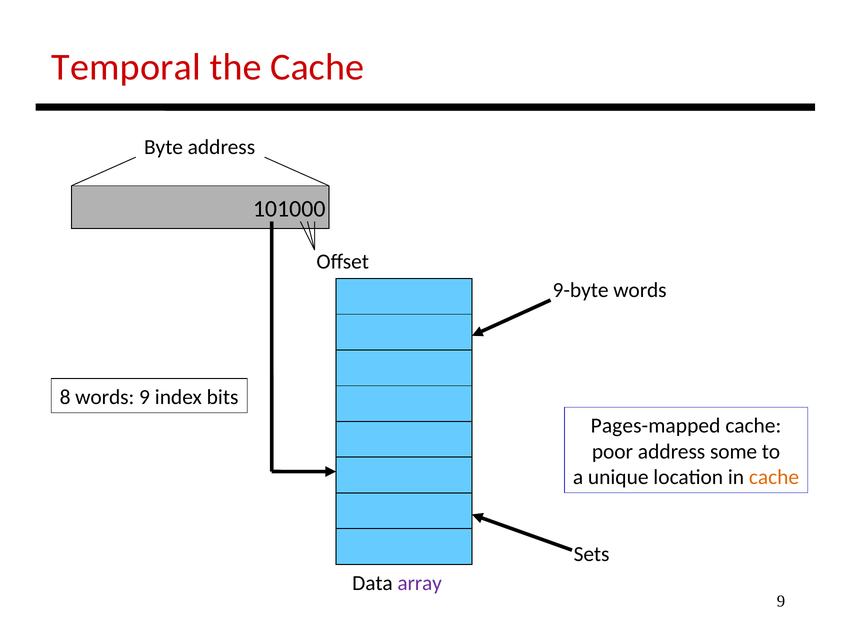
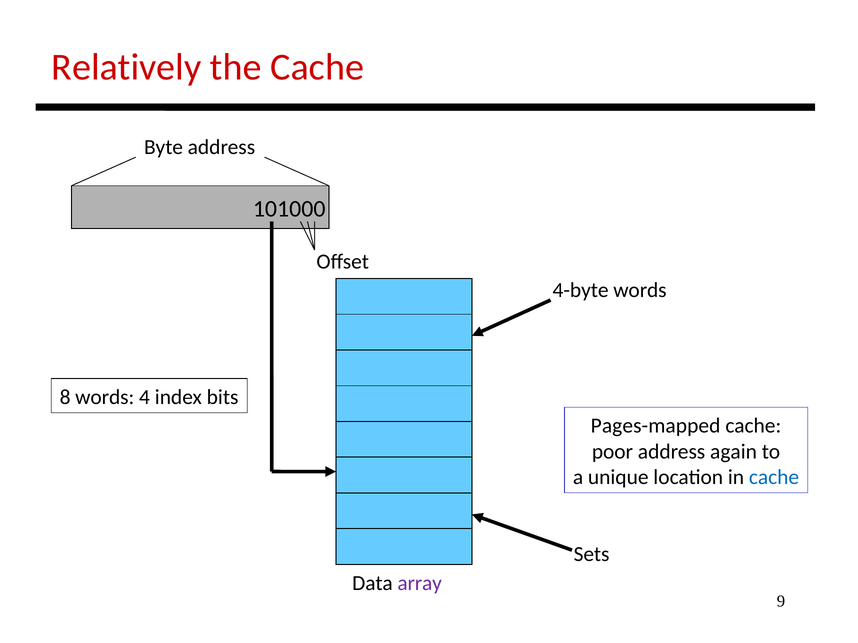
Temporal: Temporal -> Relatively
9-byte: 9-byte -> 4-byte
words 9: 9 -> 4
some: some -> again
cache at (774, 478) colour: orange -> blue
